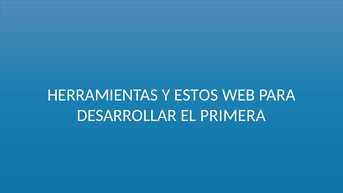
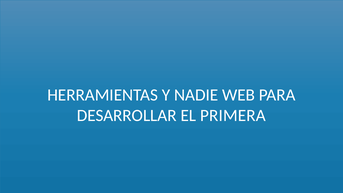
ESTOS: ESTOS -> NADIE
